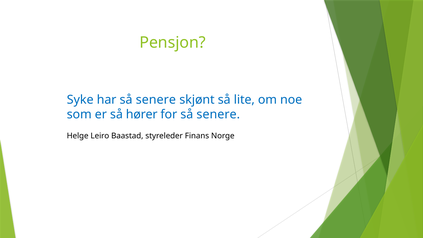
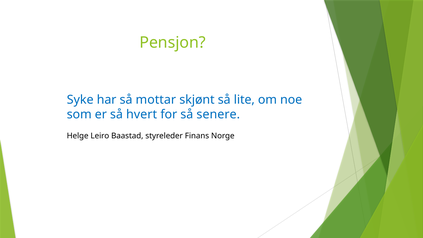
har så senere: senere -> mottar
hører: hører -> hvert
